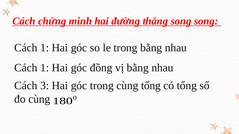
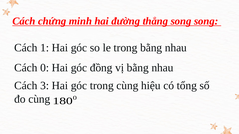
1 at (45, 68): 1 -> 0
cùng tổng: tổng -> hiệu
